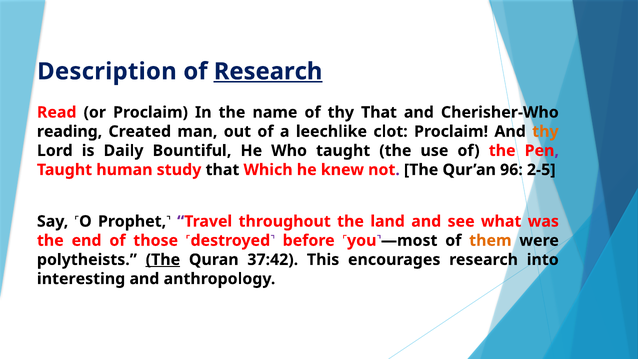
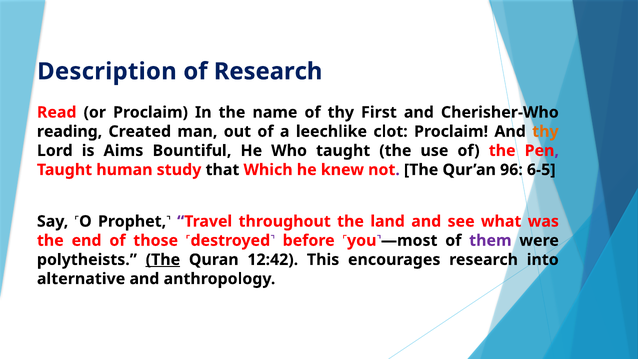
Research at (268, 71) underline: present -> none
thy That: That -> First
Daily: Daily -> Aims
2-5: 2-5 -> 6-5
them colour: orange -> purple
37:42: 37:42 -> 12:42
interesting: interesting -> alternative
